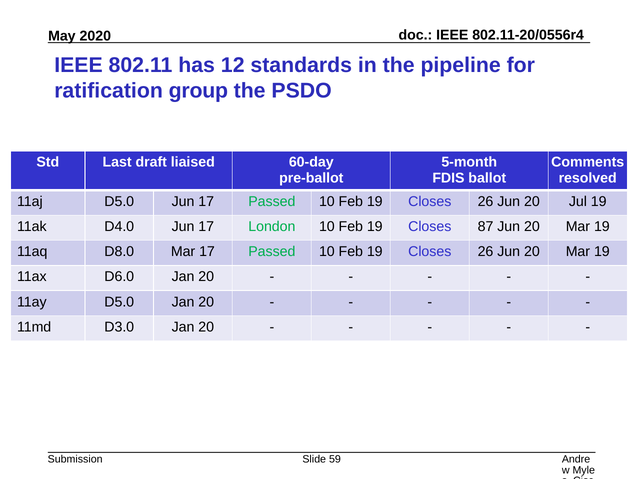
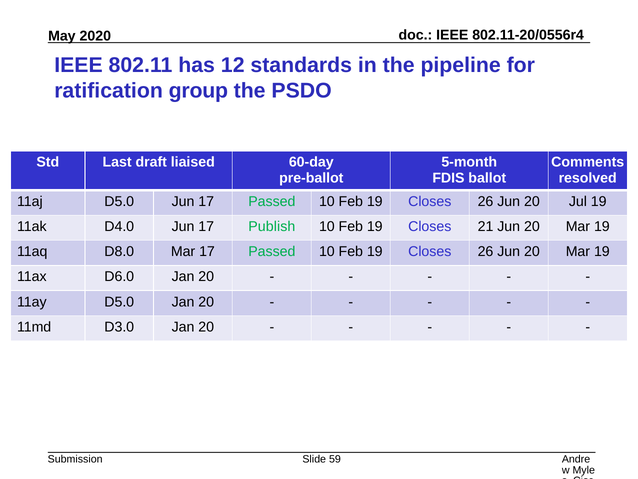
London: London -> Publish
87: 87 -> 21
